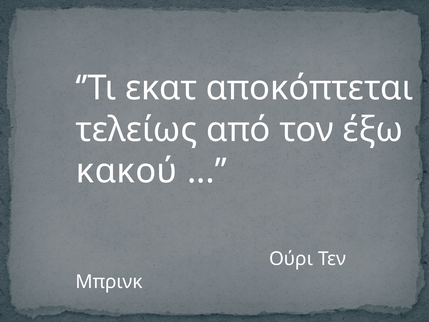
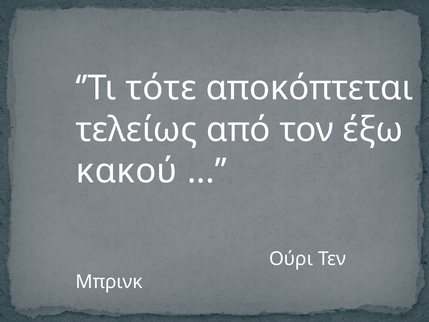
εκατ: εκατ -> τότε
